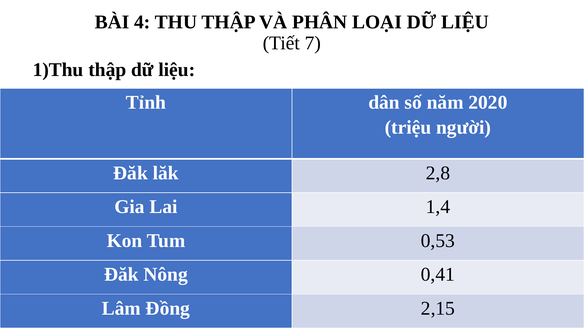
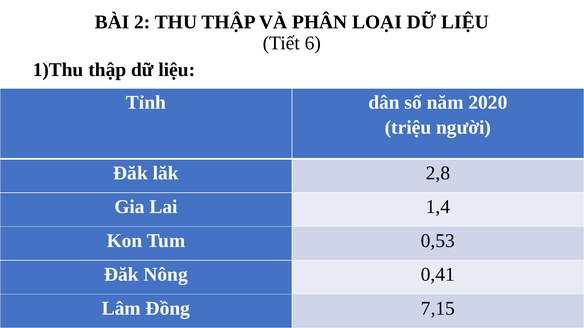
4: 4 -> 2
7: 7 -> 6
2,15: 2,15 -> 7,15
